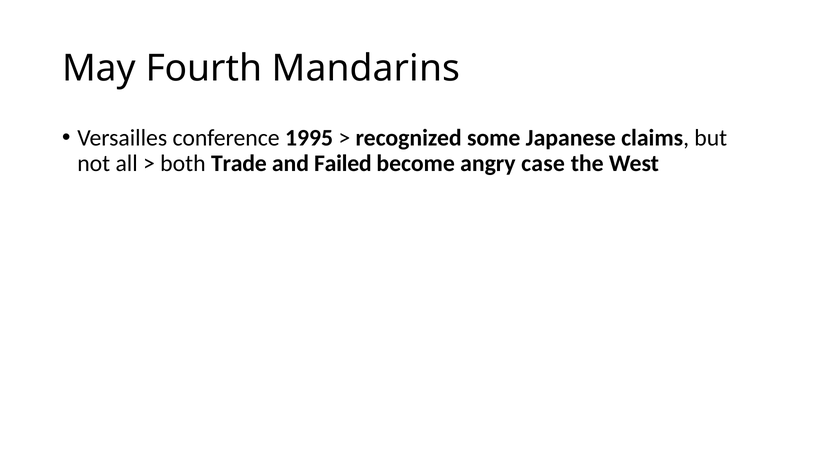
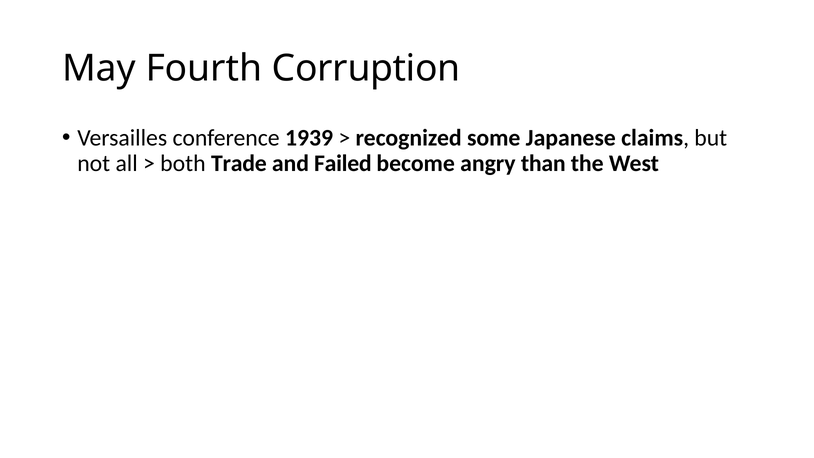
Mandarins: Mandarins -> Corruption
1995: 1995 -> 1939
case: case -> than
